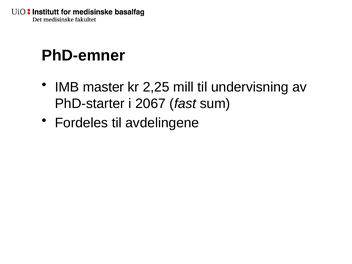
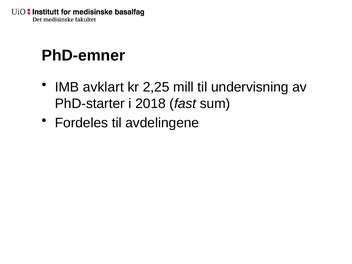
master: master -> avklart
2067: 2067 -> 2018
